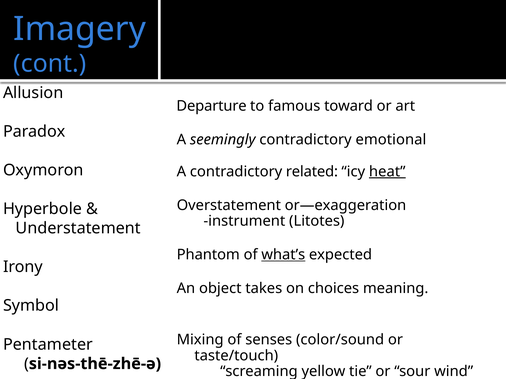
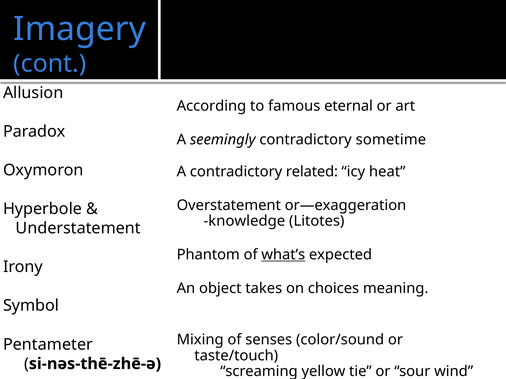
Departure: Departure -> According
toward: toward -> eternal
emotional: emotional -> sometime
heat underline: present -> none
instrument: instrument -> knowledge
